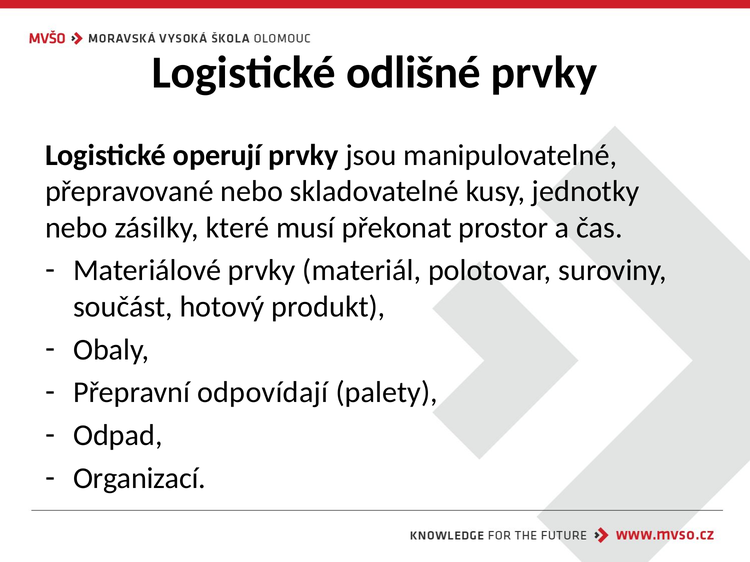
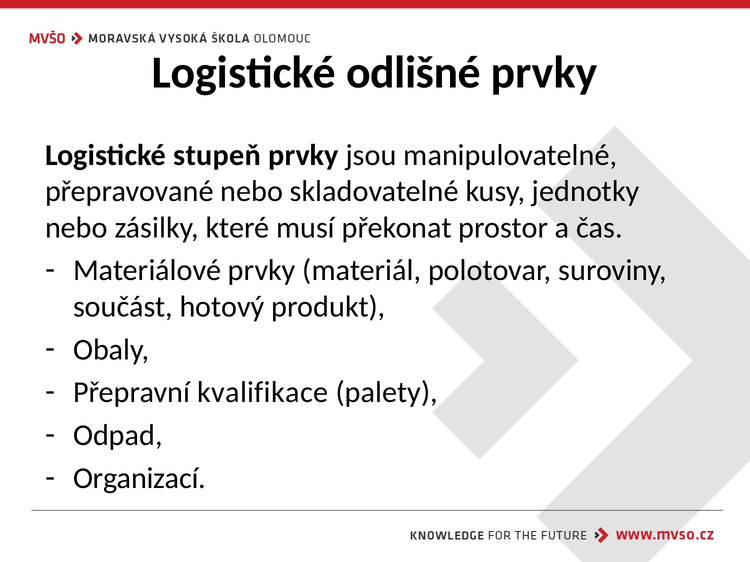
operují: operují -> stupeň
odpovídají: odpovídají -> kvalifikace
